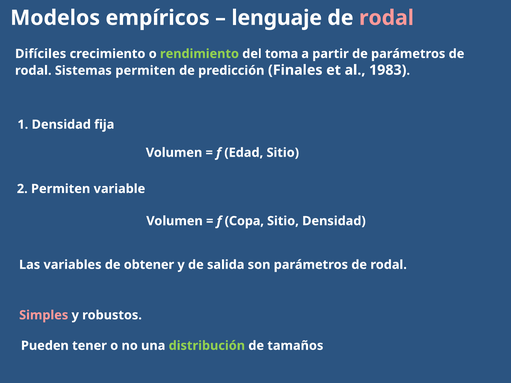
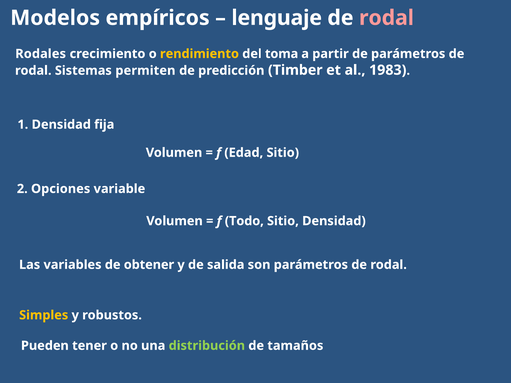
Difíciles: Difíciles -> Rodales
rendimiento colour: light green -> yellow
Finales: Finales -> Timber
2 Permiten: Permiten -> Opciones
Copa: Copa -> Todo
Simples colour: pink -> yellow
